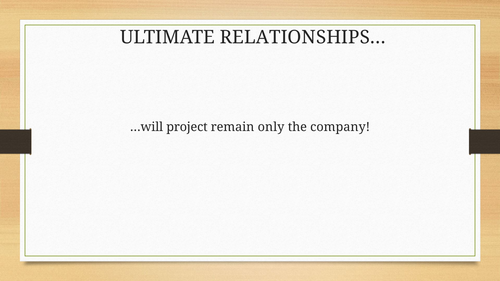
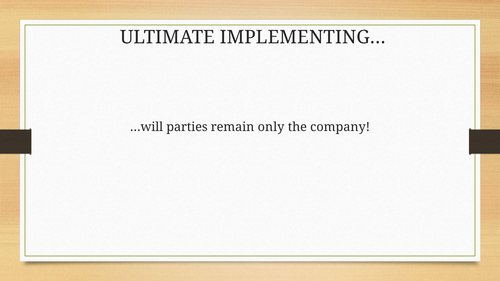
RELATIONSHIPS…: RELATIONSHIPS… -> IMPLEMENTING…
project: project -> parties
